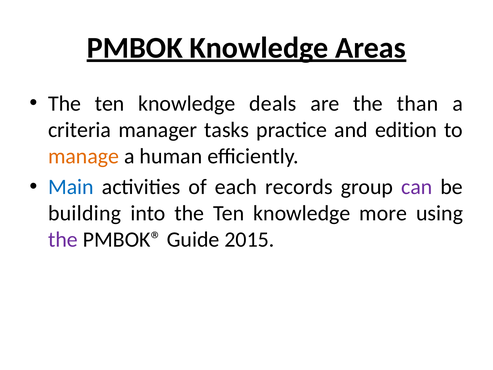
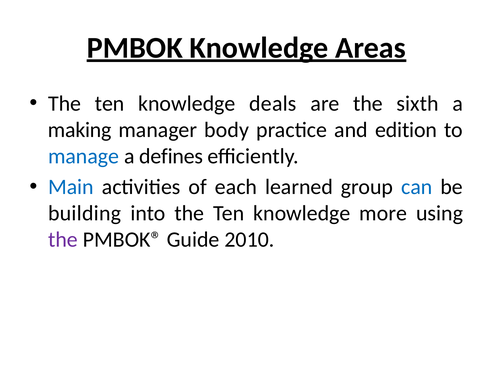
than: than -> sixth
criteria: criteria -> making
tasks: tasks -> body
manage colour: orange -> blue
human: human -> defines
records: records -> learned
can colour: purple -> blue
2015: 2015 -> 2010
